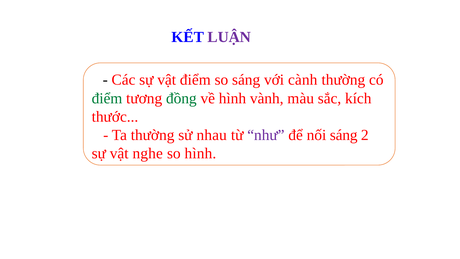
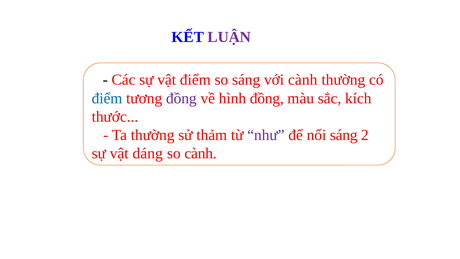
điểm at (107, 98) colour: green -> blue
đồng at (181, 98) colour: green -> purple
hình vành: vành -> đồng
nhau: nhau -> thảm
nghe: nghe -> dáng
so hình: hình -> cành
